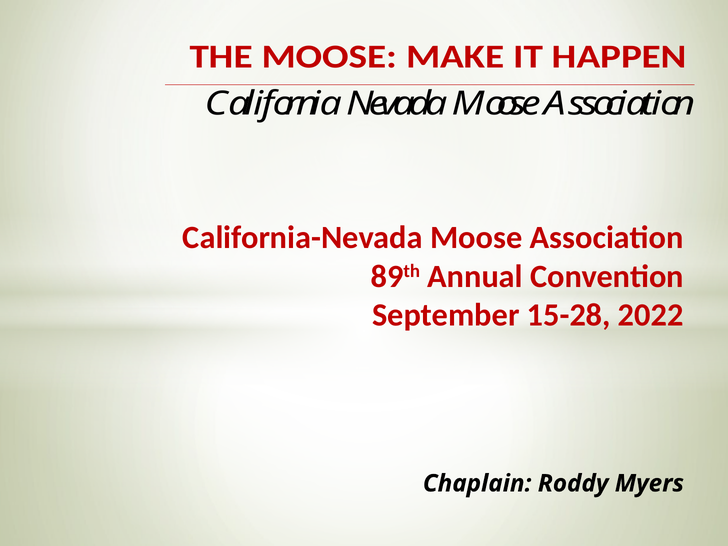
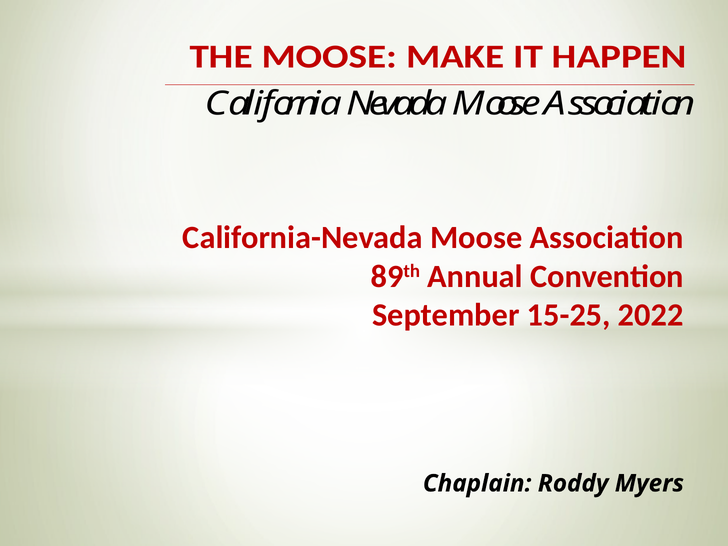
15-28: 15-28 -> 15-25
